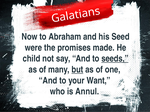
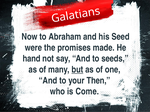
child: child -> hand
seeds underline: present -> none
Want: Want -> Then
Annul: Annul -> Come
